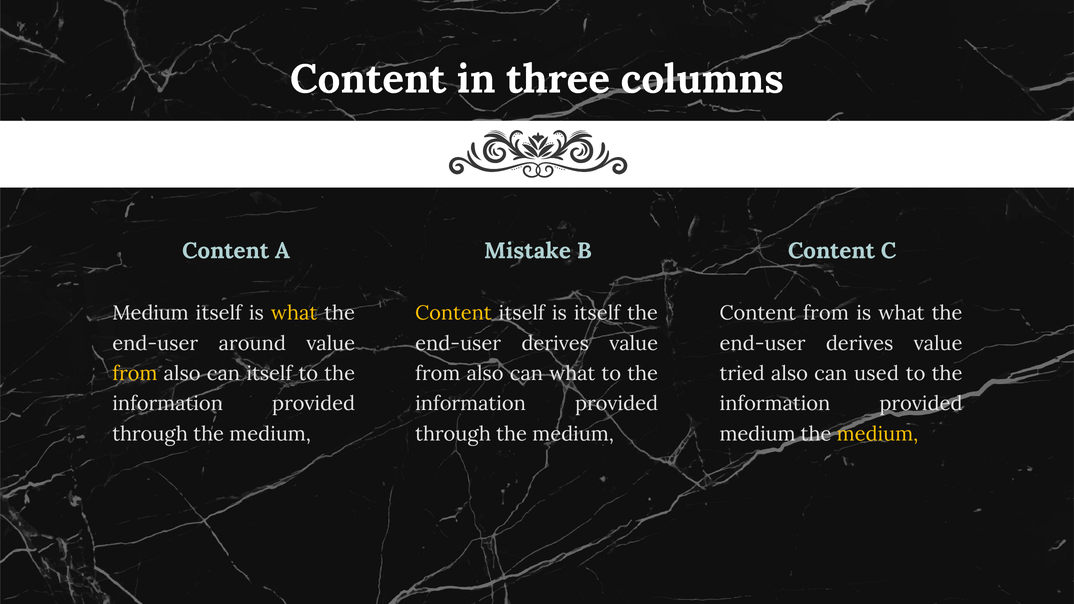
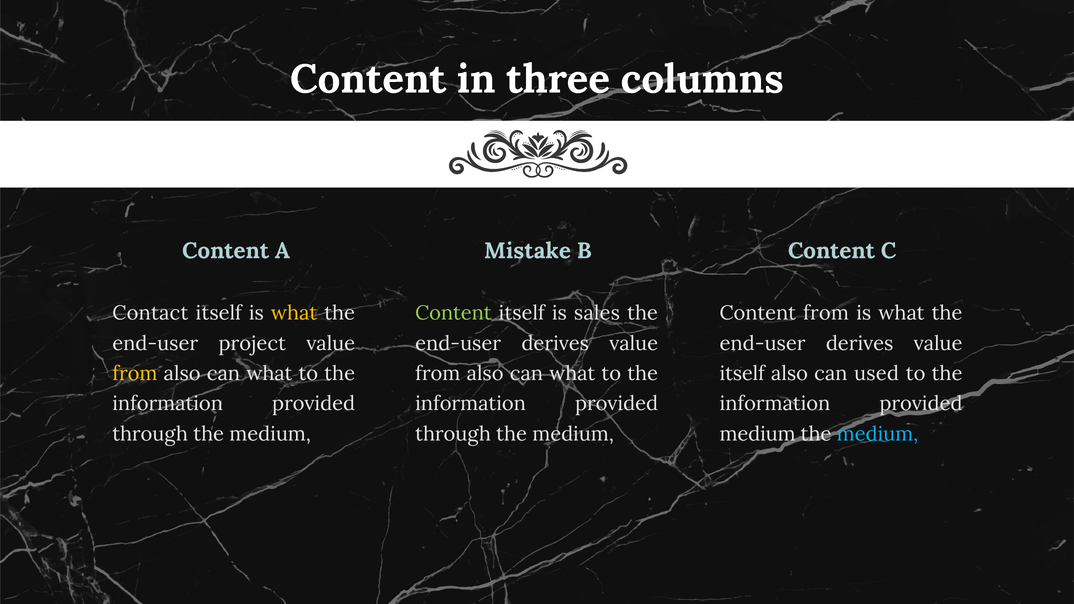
Medium at (151, 313): Medium -> Contact
Content at (453, 313) colour: yellow -> light green
is itself: itself -> sales
around: around -> project
itself at (269, 374): itself -> what
tried at (742, 374): tried -> itself
medium at (878, 434) colour: yellow -> light blue
